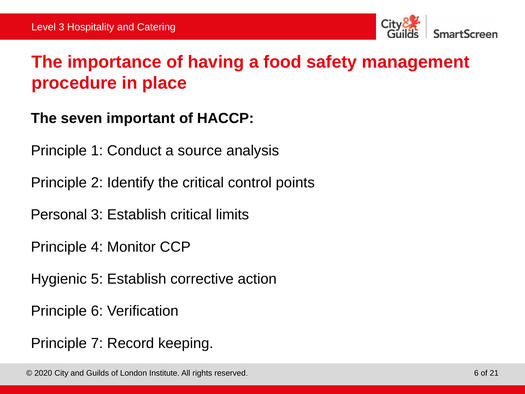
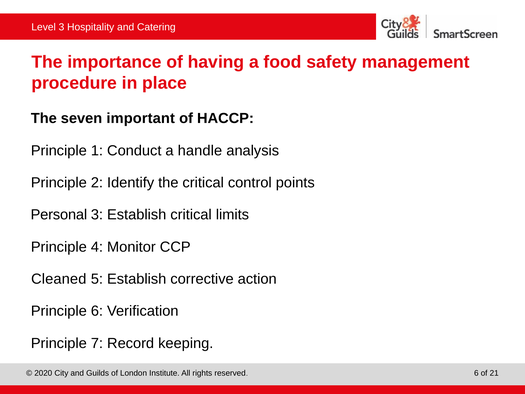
source: source -> handle
Hygienic: Hygienic -> Cleaned
